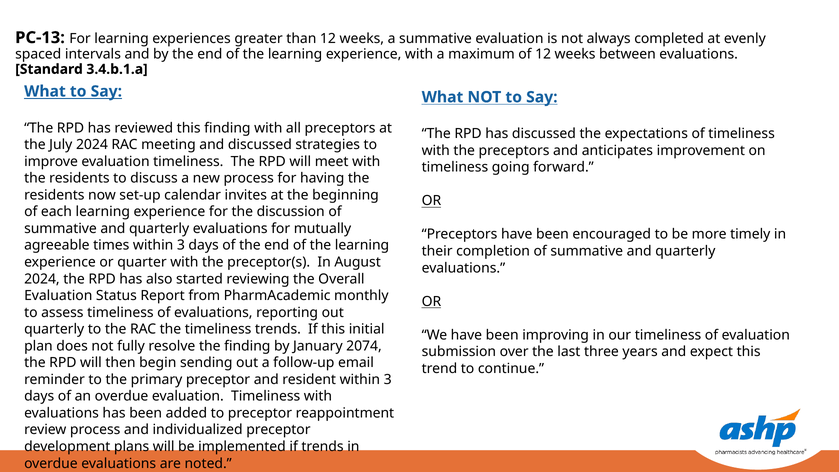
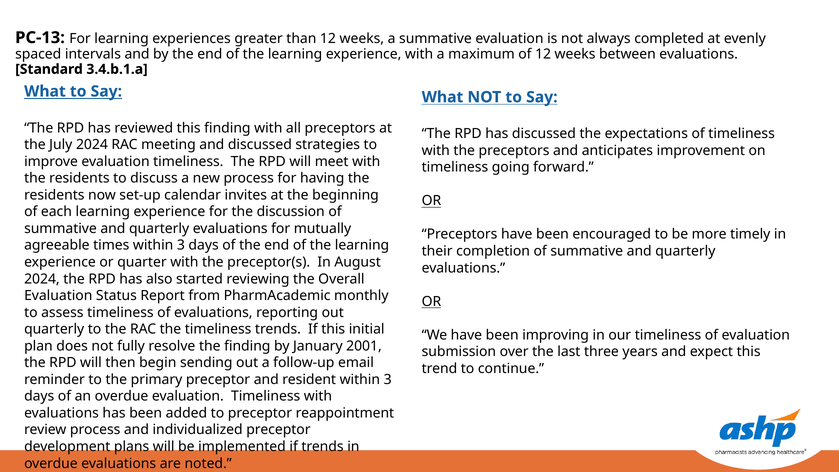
2074: 2074 -> 2001
